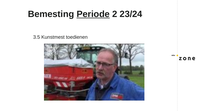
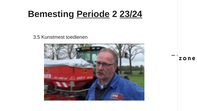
23/24 underline: none -> present
